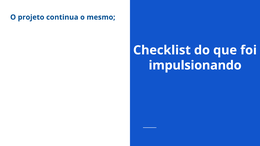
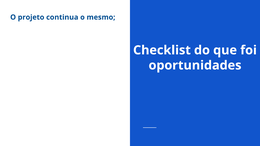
impulsionando: impulsionando -> oportunidades
